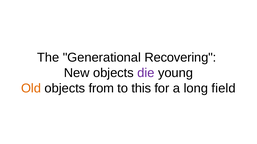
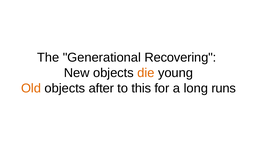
die colour: purple -> orange
from: from -> after
field: field -> runs
